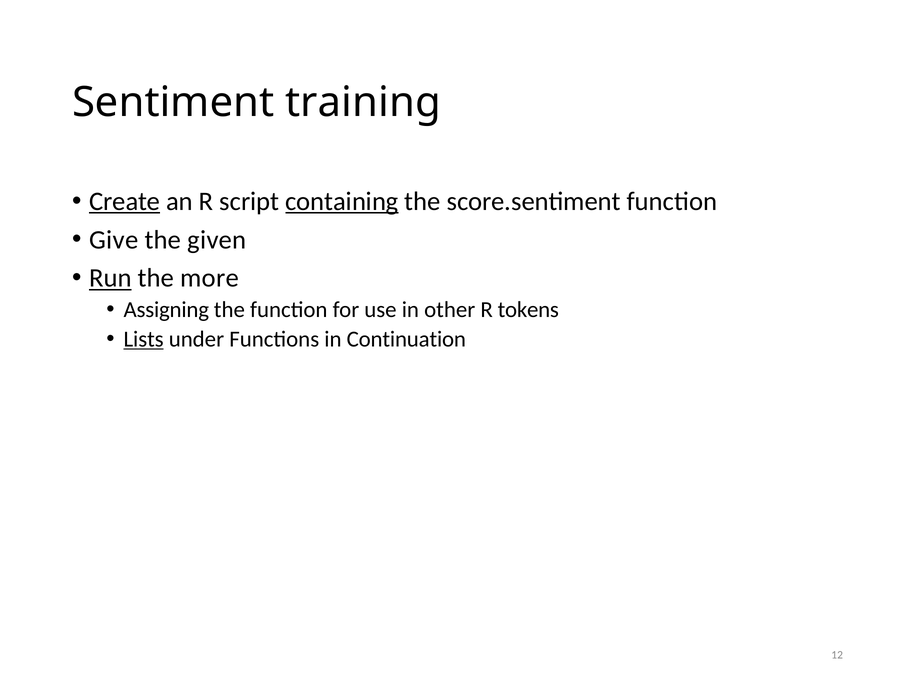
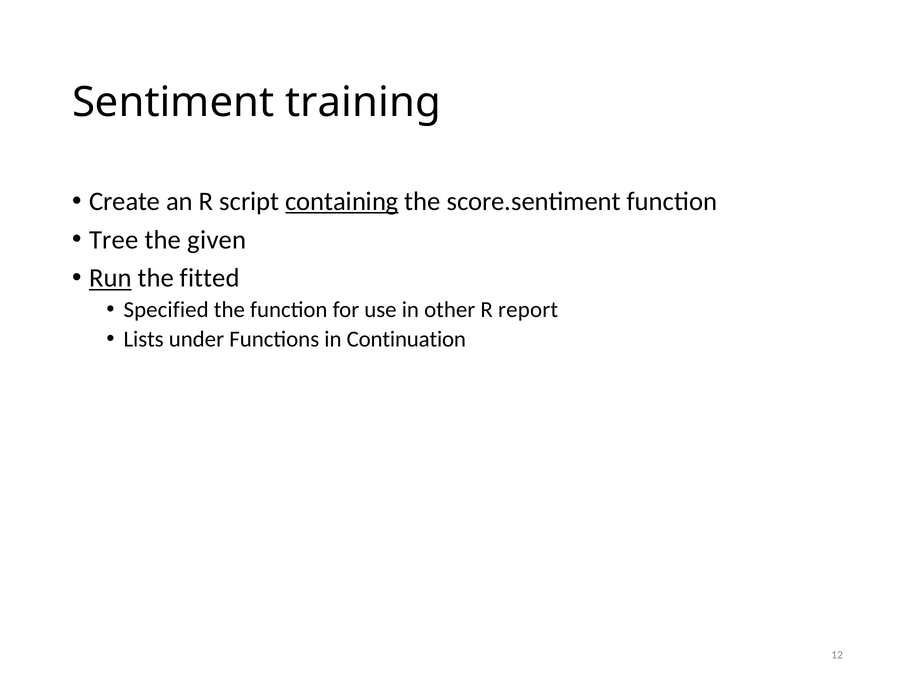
Create underline: present -> none
Give: Give -> Tree
more: more -> fitted
Assigning: Assigning -> Specified
tokens: tokens -> report
Lists underline: present -> none
